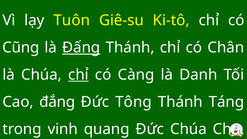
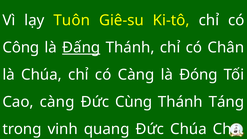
Cũng: Cũng -> Công
chỉ at (78, 75) underline: present -> none
Danh: Danh -> Đóng
Cao đắng: đắng -> càng
Tông: Tông -> Cùng
